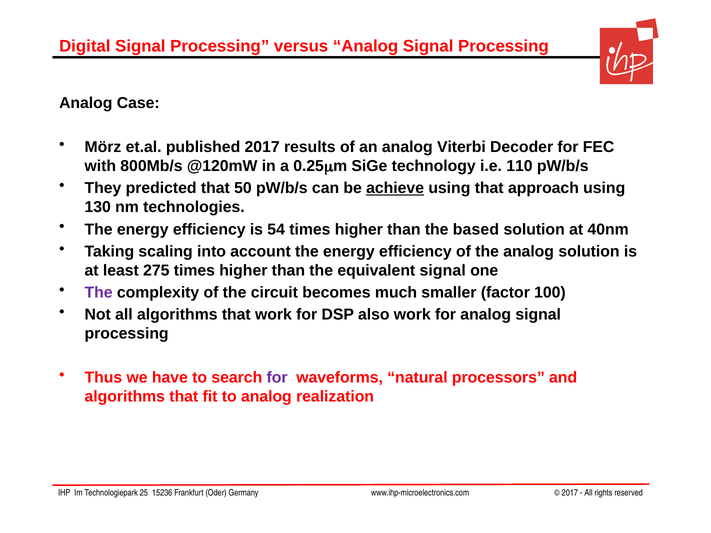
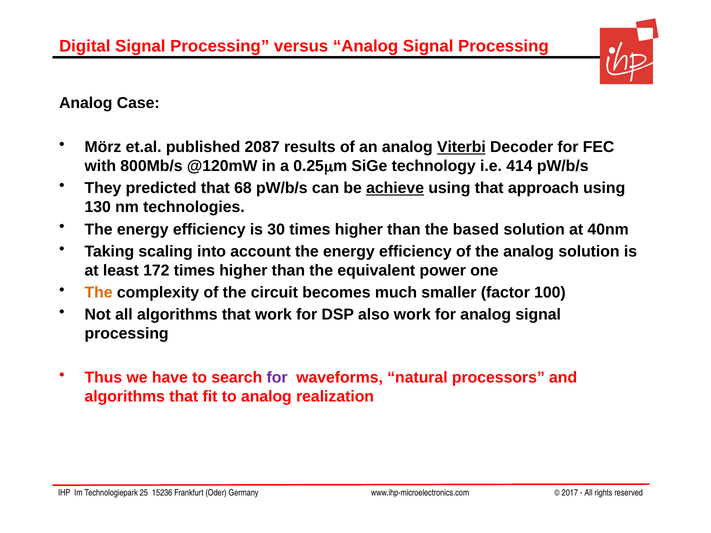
published 2017: 2017 -> 2087
Viterbi underline: none -> present
110: 110 -> 414
50: 50 -> 68
54: 54 -> 30
275: 275 -> 172
equivalent signal: signal -> power
The at (99, 293) colour: purple -> orange
